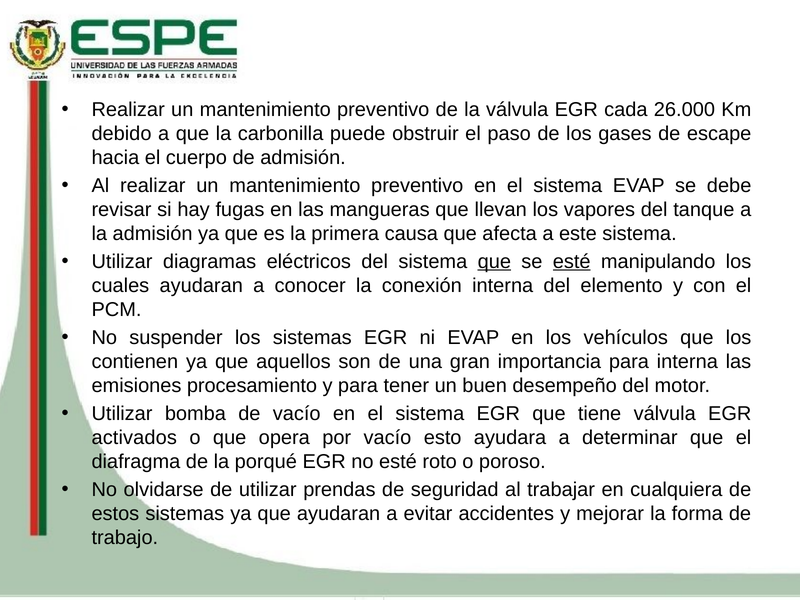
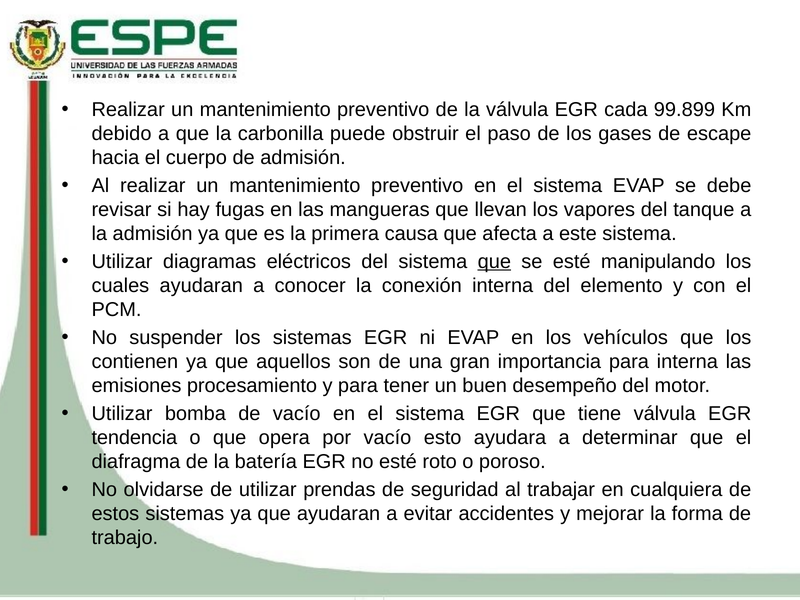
26.000: 26.000 -> 99.899
esté at (572, 261) underline: present -> none
activados: activados -> tendencia
porqué: porqué -> batería
